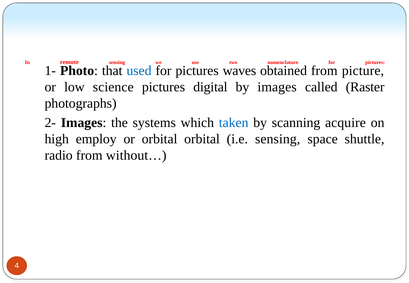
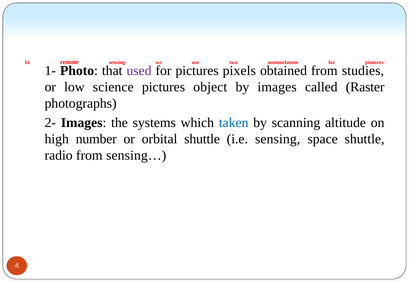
used colour: blue -> purple
waves: waves -> pixels
picture: picture -> studies
digital: digital -> object
acquire: acquire -> altitude
employ: employ -> number
orbital orbital: orbital -> shuttle
without…: without… -> sensing…
